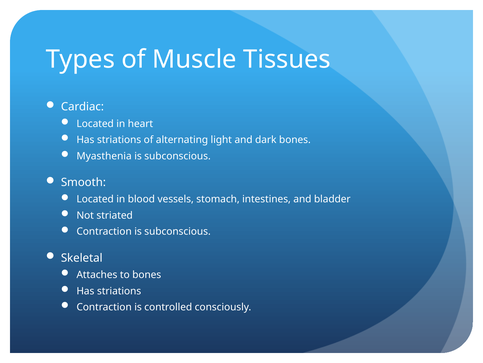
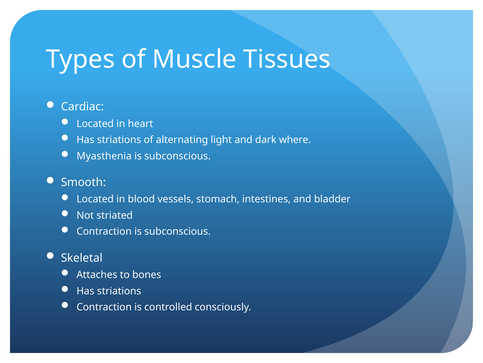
dark bones: bones -> where
